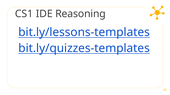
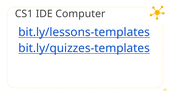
Reasoning: Reasoning -> Computer
